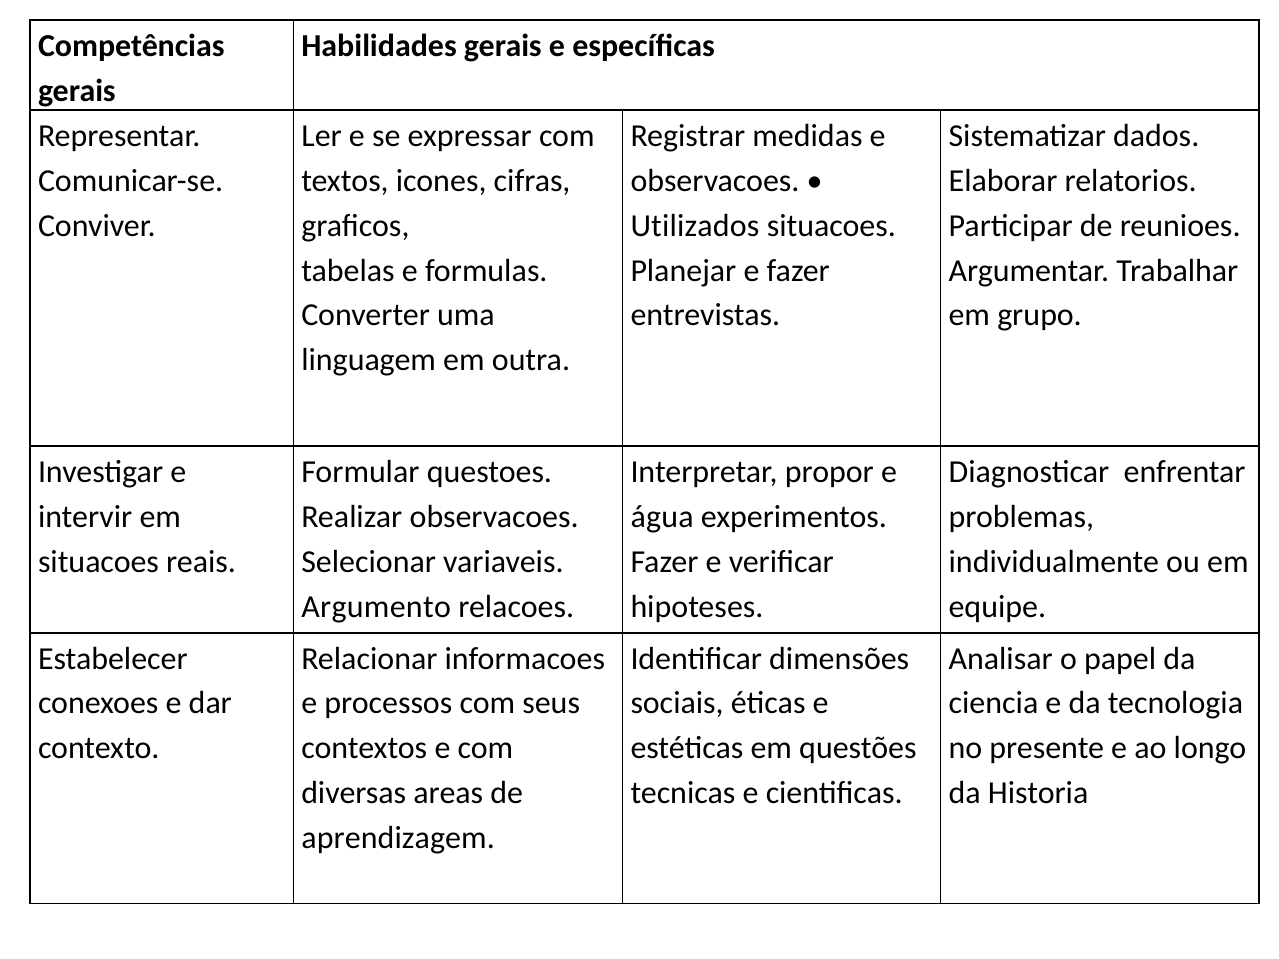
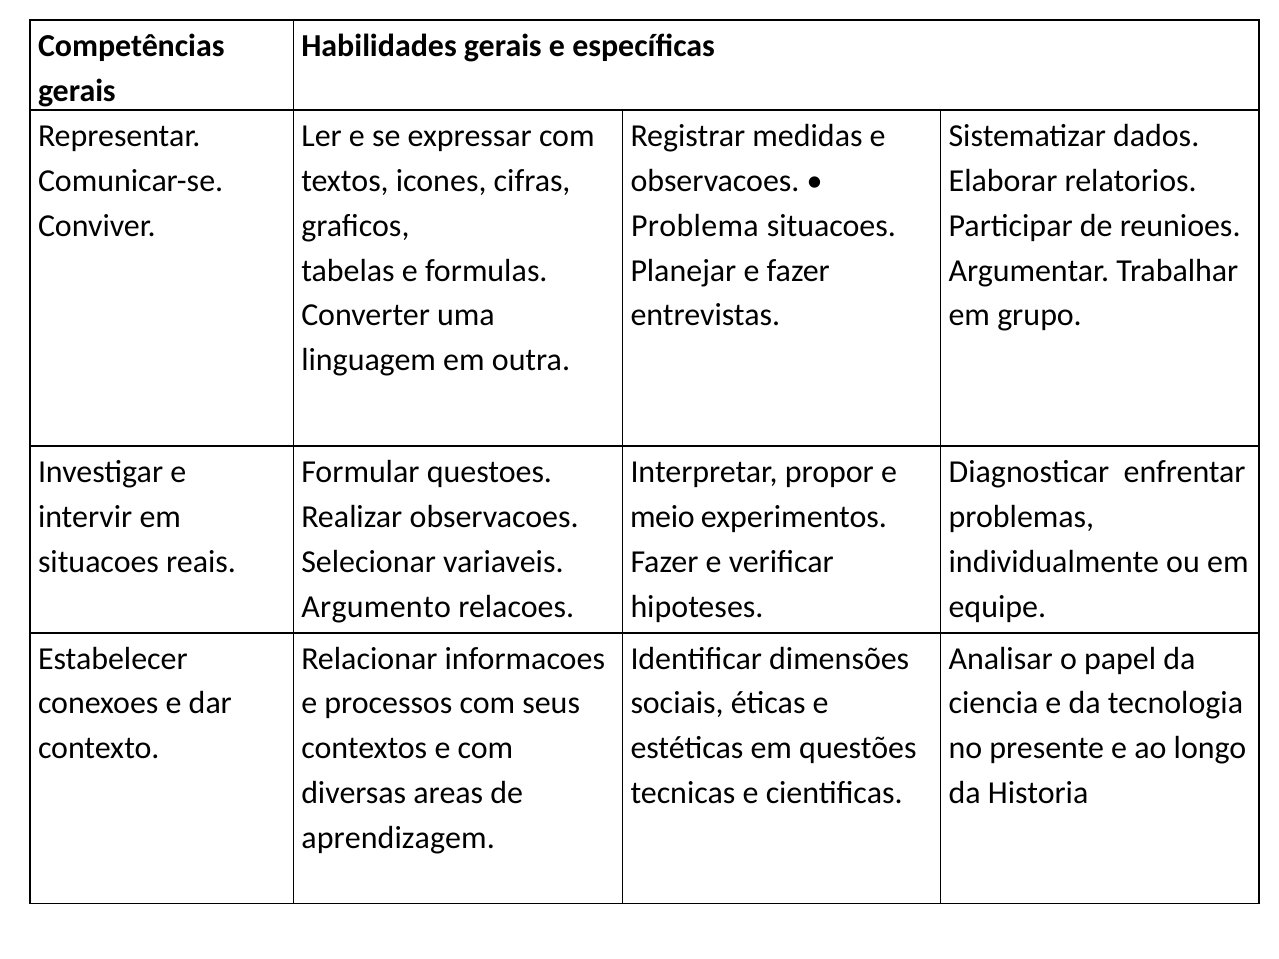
Utilizados: Utilizados -> Problema
água: água -> meio
